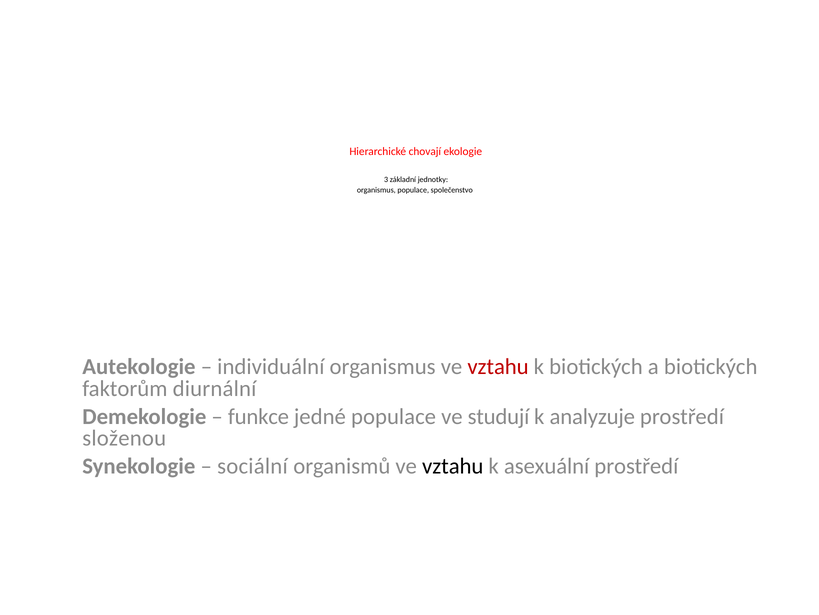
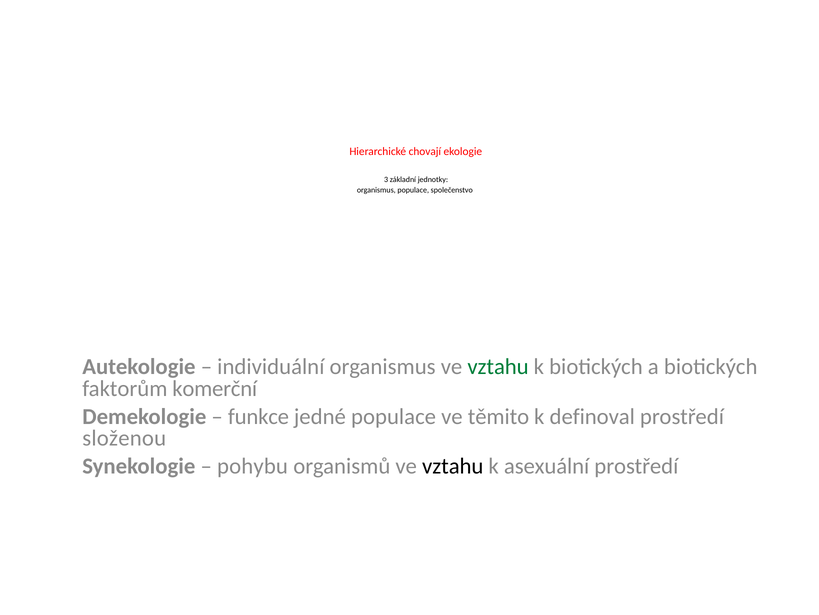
vztahu at (498, 367) colour: red -> green
diurnální: diurnální -> komerční
studují: studují -> těmito
analyzuje: analyzuje -> definoval
sociální: sociální -> pohybu
